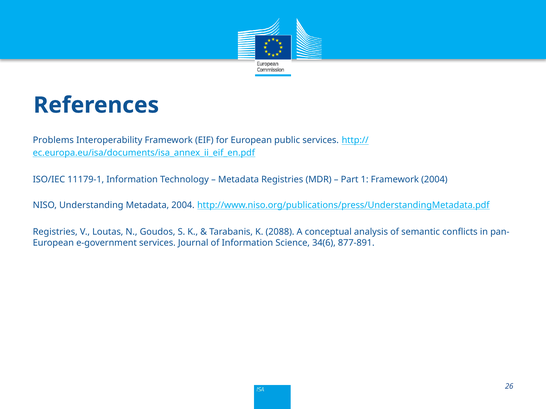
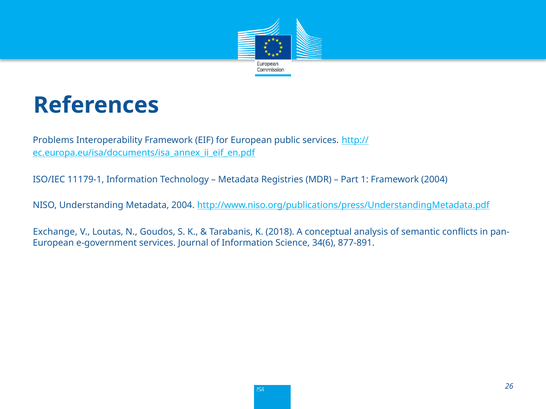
Registries at (55, 232): Registries -> Exchange
2088: 2088 -> 2018
